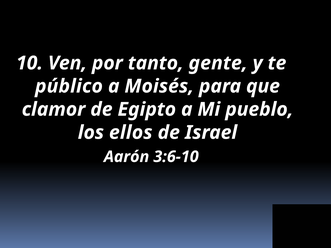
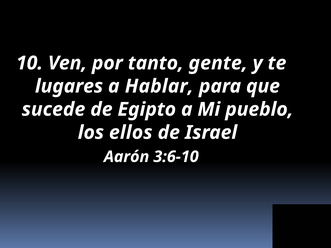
público: público -> lugares
Moisés: Moisés -> Hablar
clamor: clamor -> sucede
